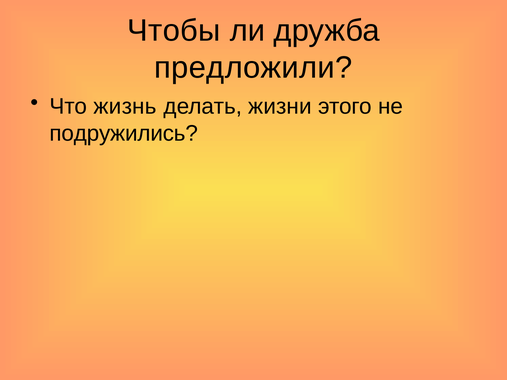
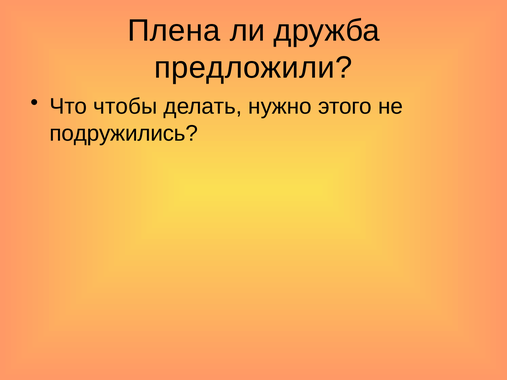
Чтобы: Чтобы -> Плена
жизнь: жизнь -> чтобы
жизни: жизни -> нужно
